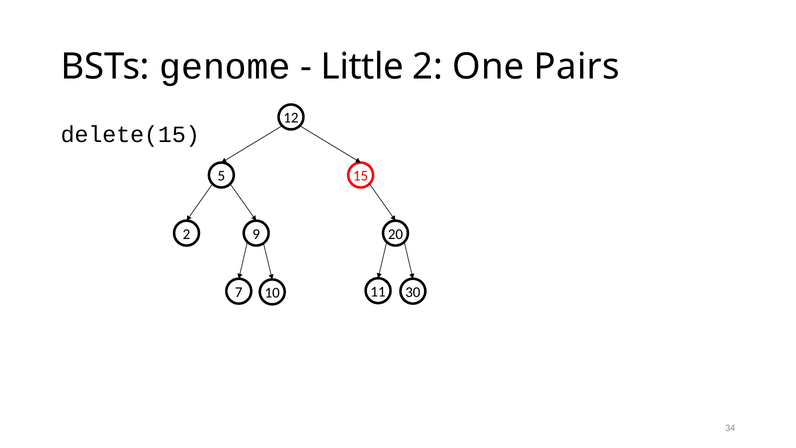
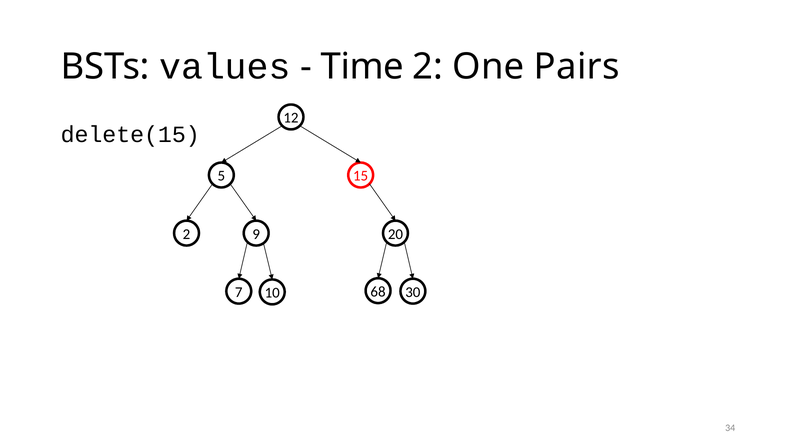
genome: genome -> values
Little: Little -> Time
11: 11 -> 68
